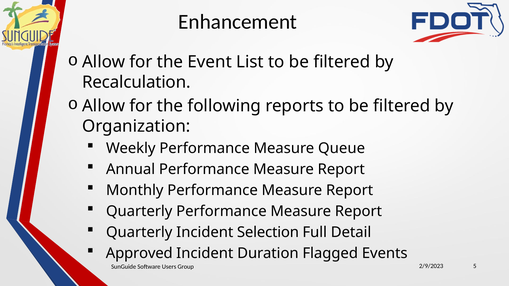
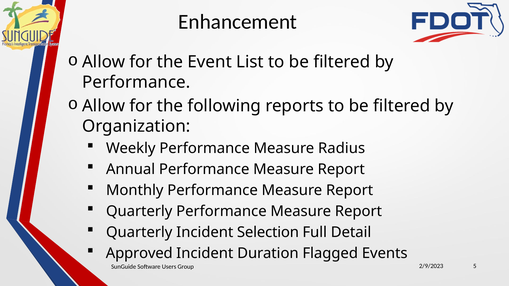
Recalculation at (136, 82): Recalculation -> Performance
Queue: Queue -> Radius
